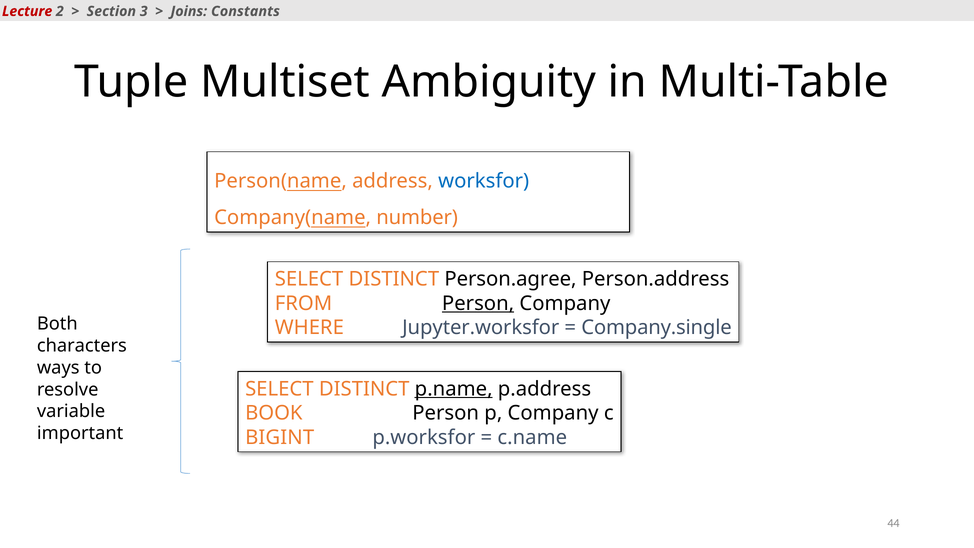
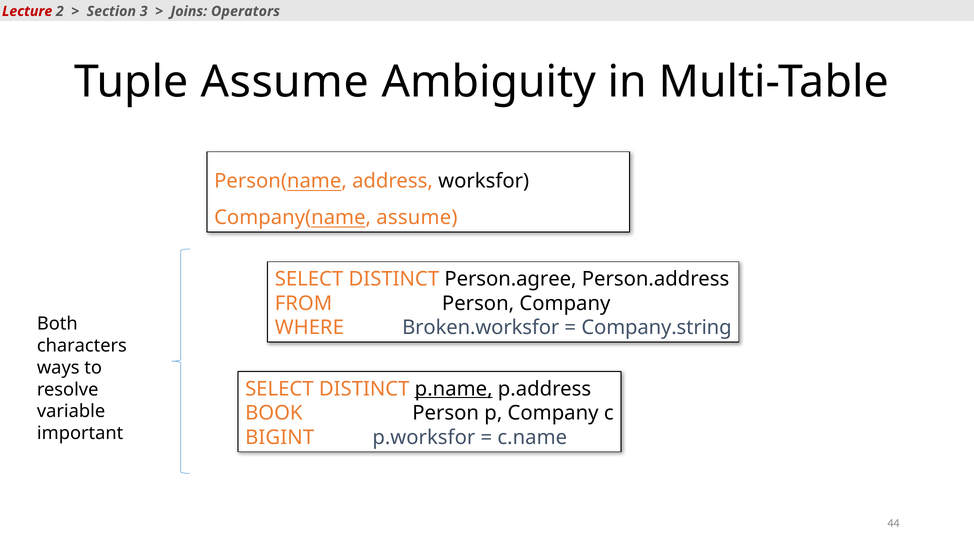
Constants: Constants -> Operators
Tuple Multiset: Multiset -> Assume
worksfor colour: blue -> black
Company(name number: number -> assume
Person at (478, 303) underline: present -> none
Jupyter.worksfor: Jupyter.worksfor -> Broken.worksfor
Company.single: Company.single -> Company.string
